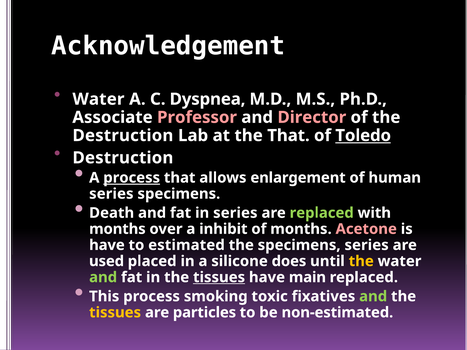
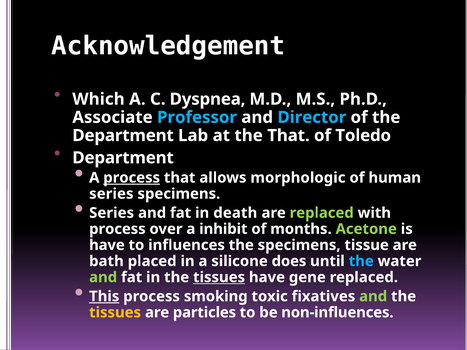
Water at (98, 99): Water -> Which
Professor colour: pink -> light blue
Director colour: pink -> light blue
Destruction at (123, 136): Destruction -> Department
Toledo underline: present -> none
Destruction at (123, 158): Destruction -> Department
enlargement: enlargement -> morphologic
Death at (112, 213): Death -> Series
in series: series -> death
months at (117, 229): months -> process
Acetone colour: pink -> light green
estimated: estimated -> influences
specimens series: series -> tissue
used: used -> bath
the at (361, 261) colour: yellow -> light blue
main: main -> gene
This underline: none -> present
non-estimated: non-estimated -> non-influences
